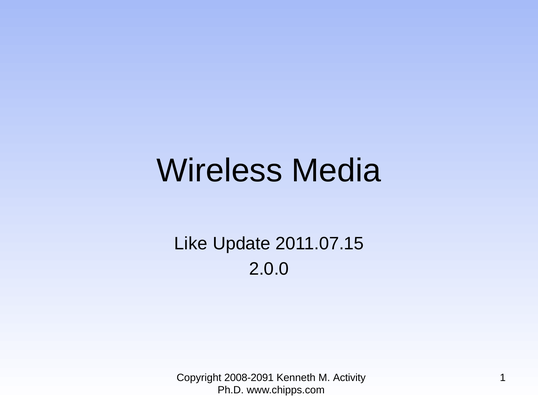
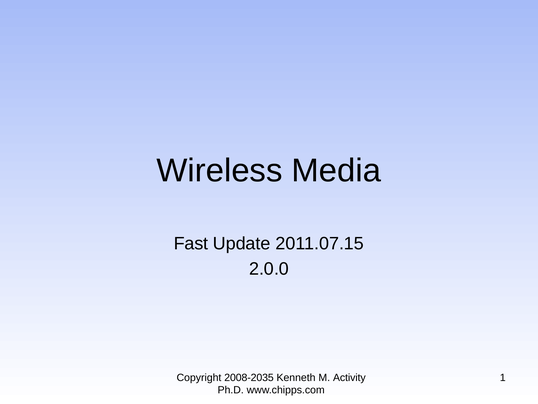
Like: Like -> Fast
2008-2091: 2008-2091 -> 2008-2035
